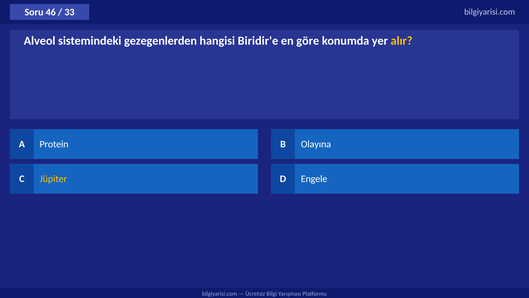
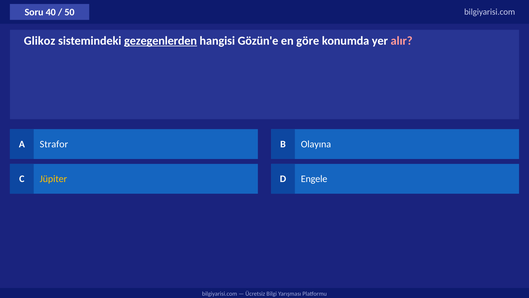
46: 46 -> 40
33: 33 -> 50
Alveol: Alveol -> Glikoz
gezegenlerden underline: none -> present
Biridir'e: Biridir'e -> Gözün'e
alır colour: yellow -> pink
Protein: Protein -> Strafor
